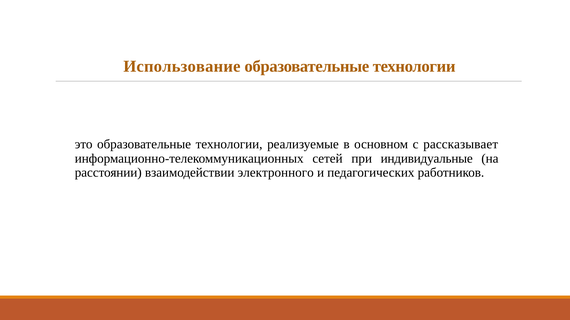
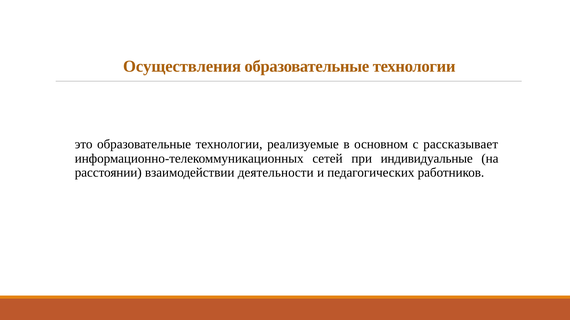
Использование: Использование -> Осуществления
электронного: электронного -> деятельности
